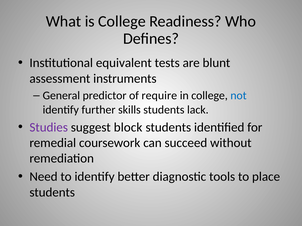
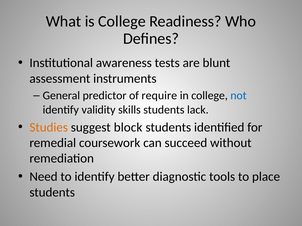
equivalent: equivalent -> awareness
further: further -> validity
Studies colour: purple -> orange
